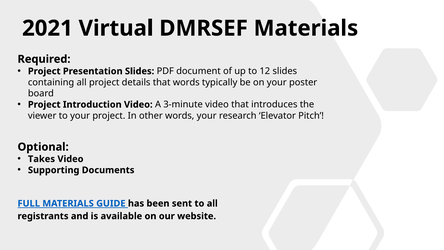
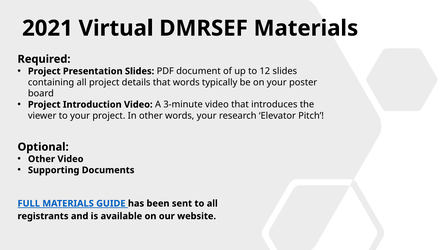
Takes at (41, 159): Takes -> Other
